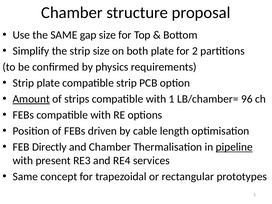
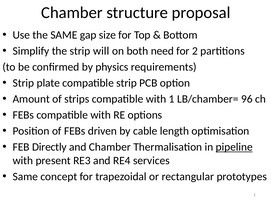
strip size: size -> will
both plate: plate -> need
Amount underline: present -> none
